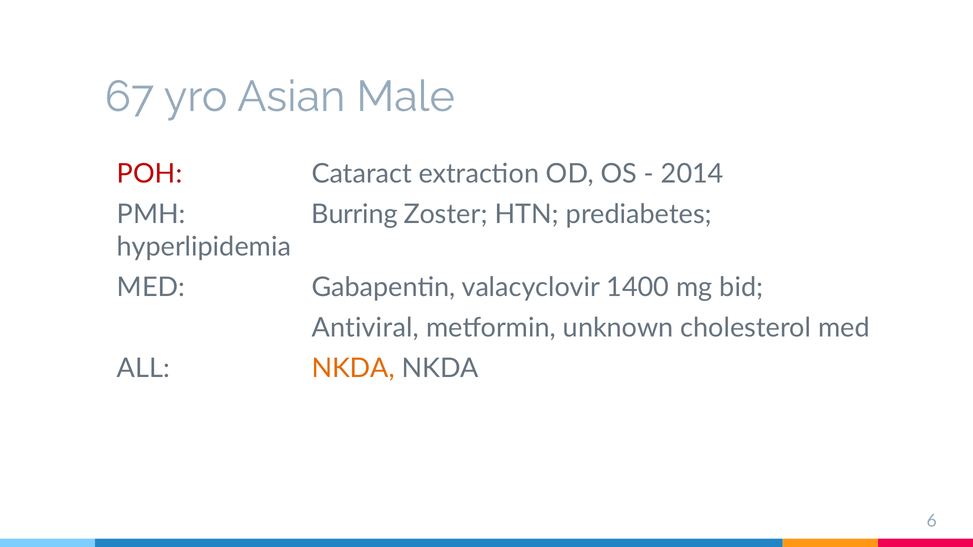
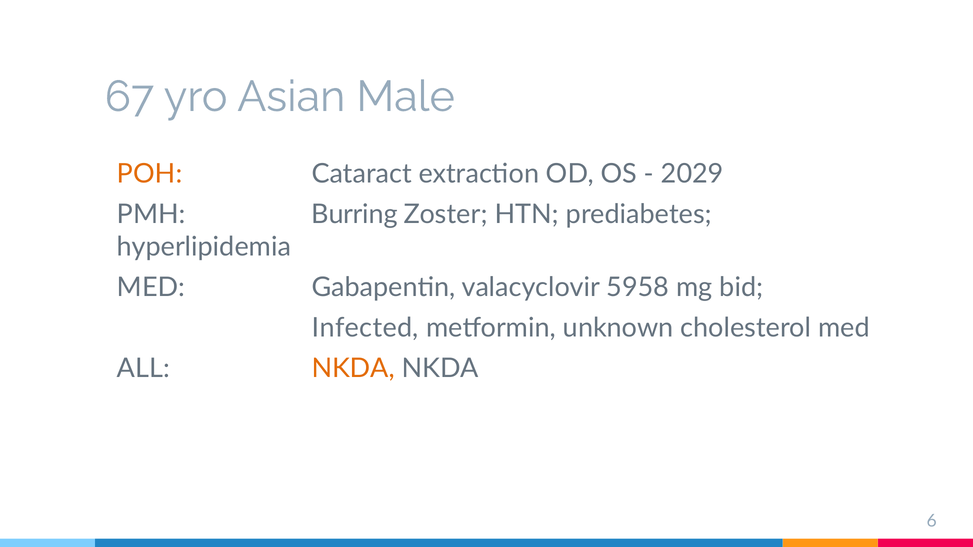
POH colour: red -> orange
2014: 2014 -> 2029
1400: 1400 -> 5958
Antiviral: Antiviral -> Infected
